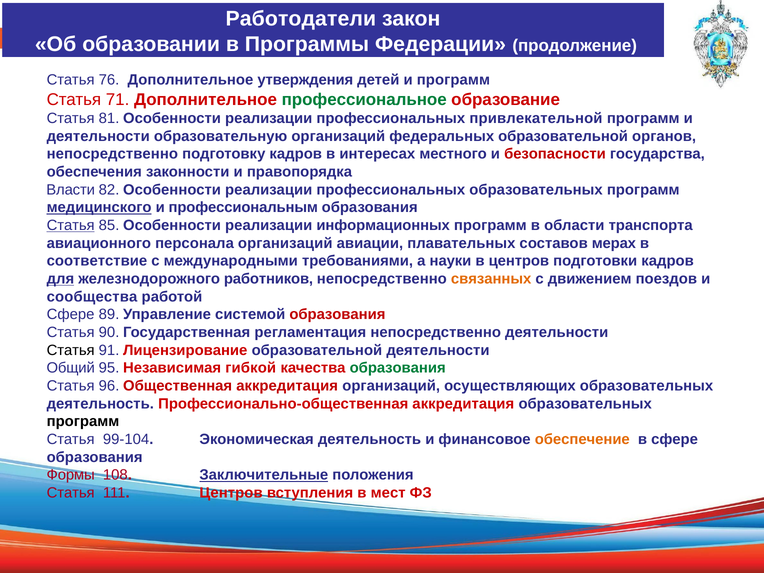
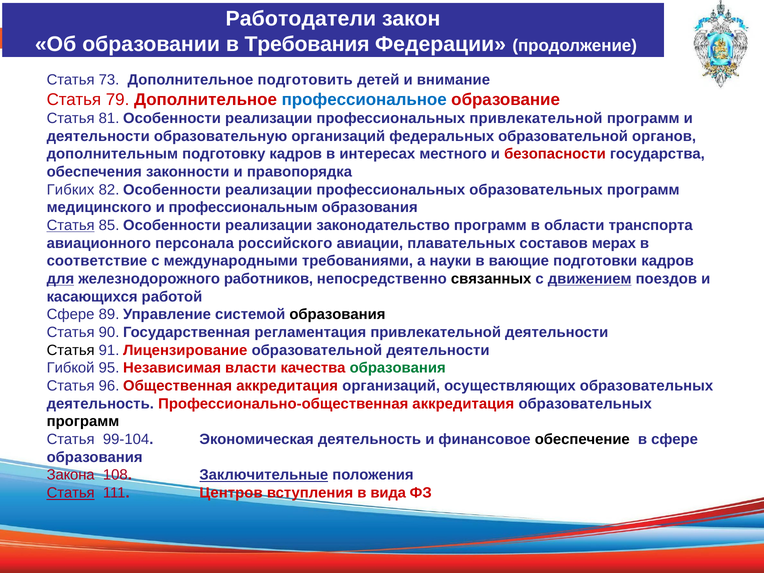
Программы: Программы -> Требования
76: 76 -> 73
утверждения: утверждения -> подготовить
и программ: программ -> внимание
71: 71 -> 79
профессиональное colour: green -> blue
непосредственно at (112, 154): непосредственно -> дополнительным
Власти: Власти -> Гибких
медицинского underline: present -> none
информационных: информационных -> законодательство
персонала организаций: организаций -> российского
в центров: центров -> вающие
связанных colour: orange -> black
движением underline: none -> present
сообщества: сообщества -> касающихся
образования at (337, 315) colour: red -> black
регламентация непосредственно: непосредственно -> привлекательной
Общий: Общий -> Гибкой
гибкой: гибкой -> власти
обеспечение colour: orange -> black
Формы: Формы -> Закона
Статья at (71, 493) underline: none -> present
мест: мест -> вида
